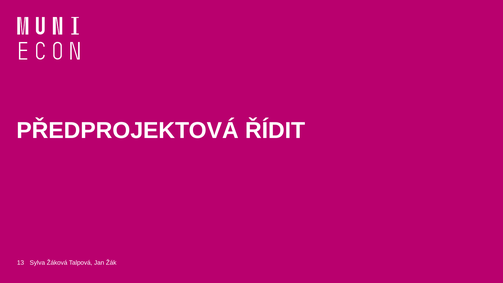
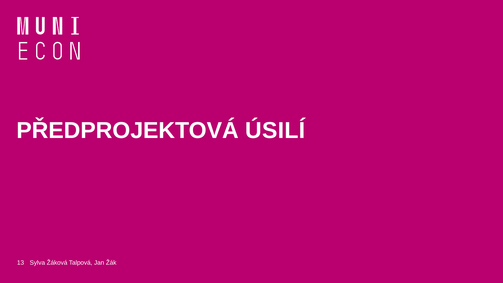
ŘÍDIT: ŘÍDIT -> ÚSILÍ
